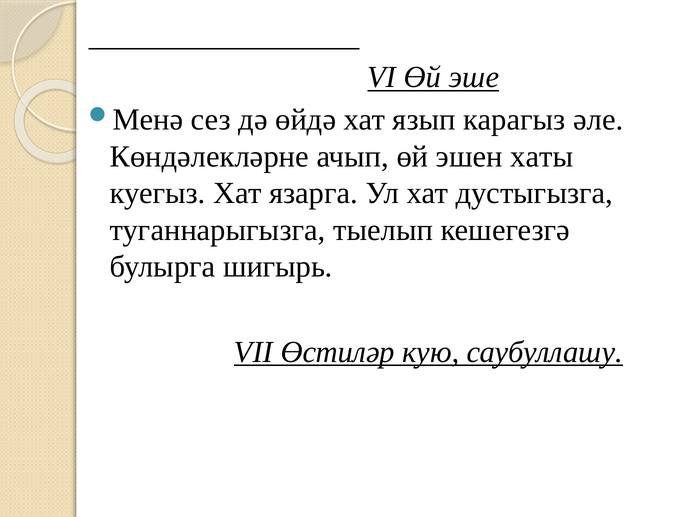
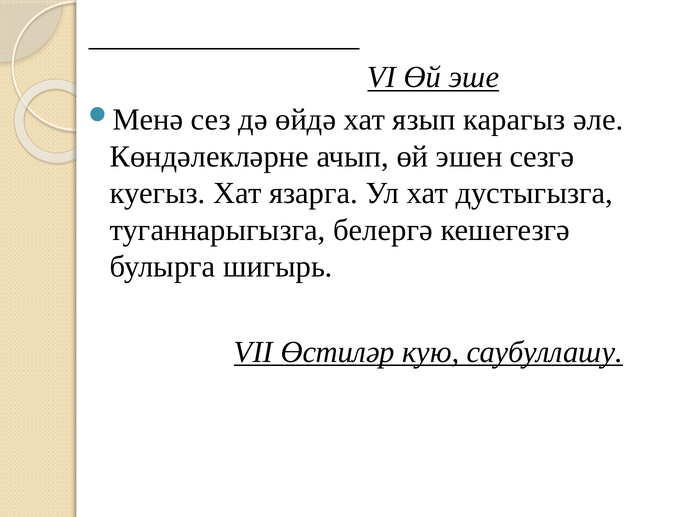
хаты: хаты -> сезгә
тыелып: тыелып -> белергә
